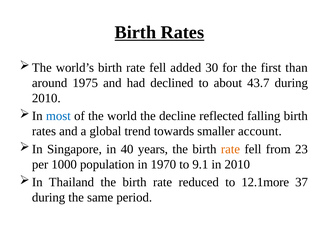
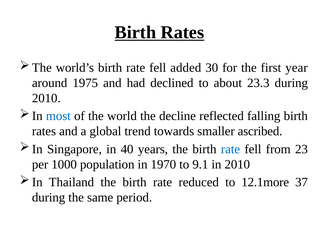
than: than -> year
43.7: 43.7 -> 23.3
account: account -> ascribed
rate at (230, 149) colour: orange -> blue
